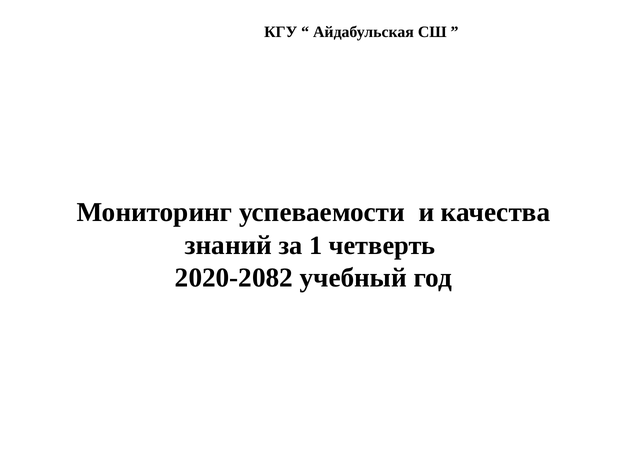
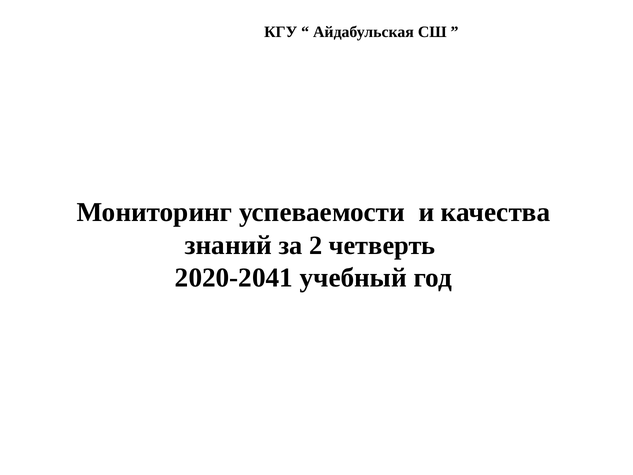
1: 1 -> 2
2020-2082: 2020-2082 -> 2020-2041
